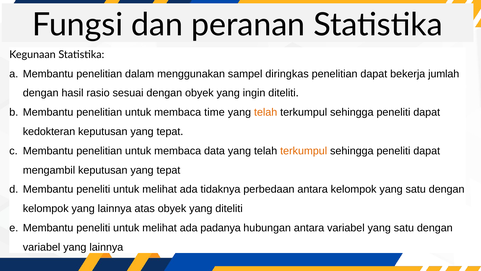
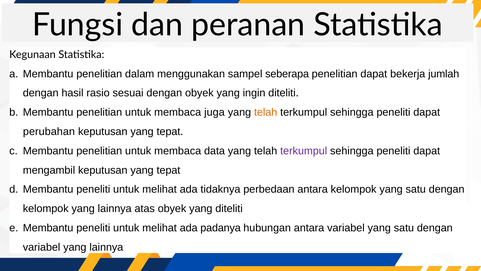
diringkas: diringkas -> seberapa
time: time -> juga
kedokteran: kedokteran -> perubahan
terkumpul at (304, 151) colour: orange -> purple
